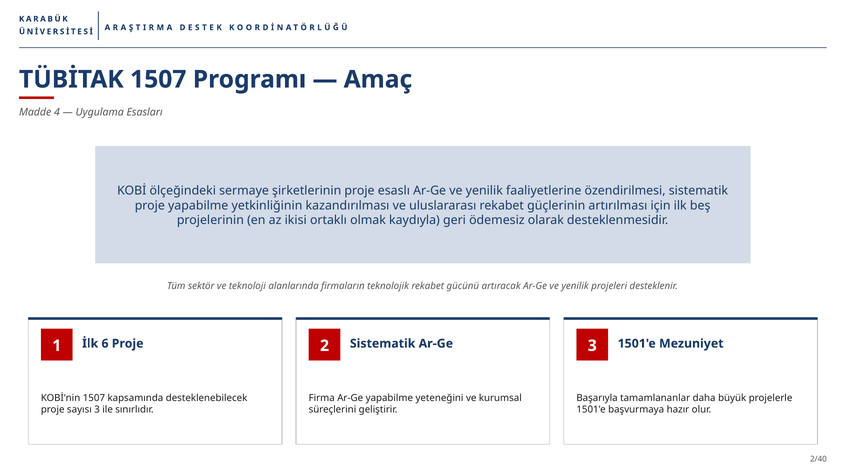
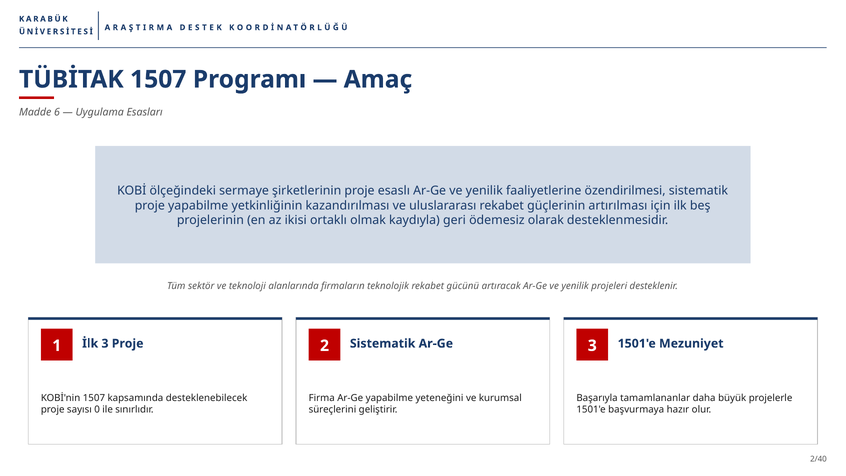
4: 4 -> 6
İlk 6: 6 -> 3
sayısı 3: 3 -> 0
